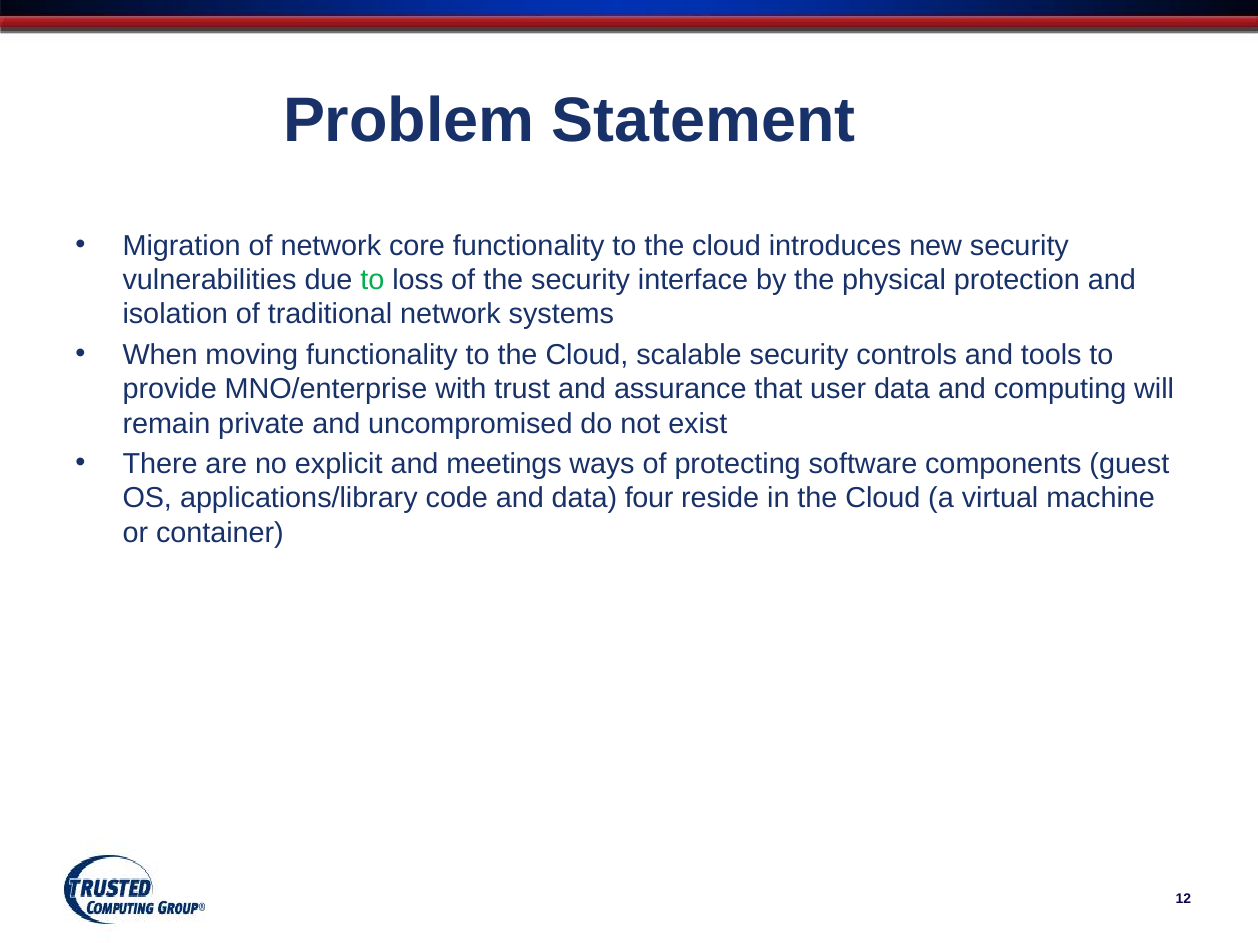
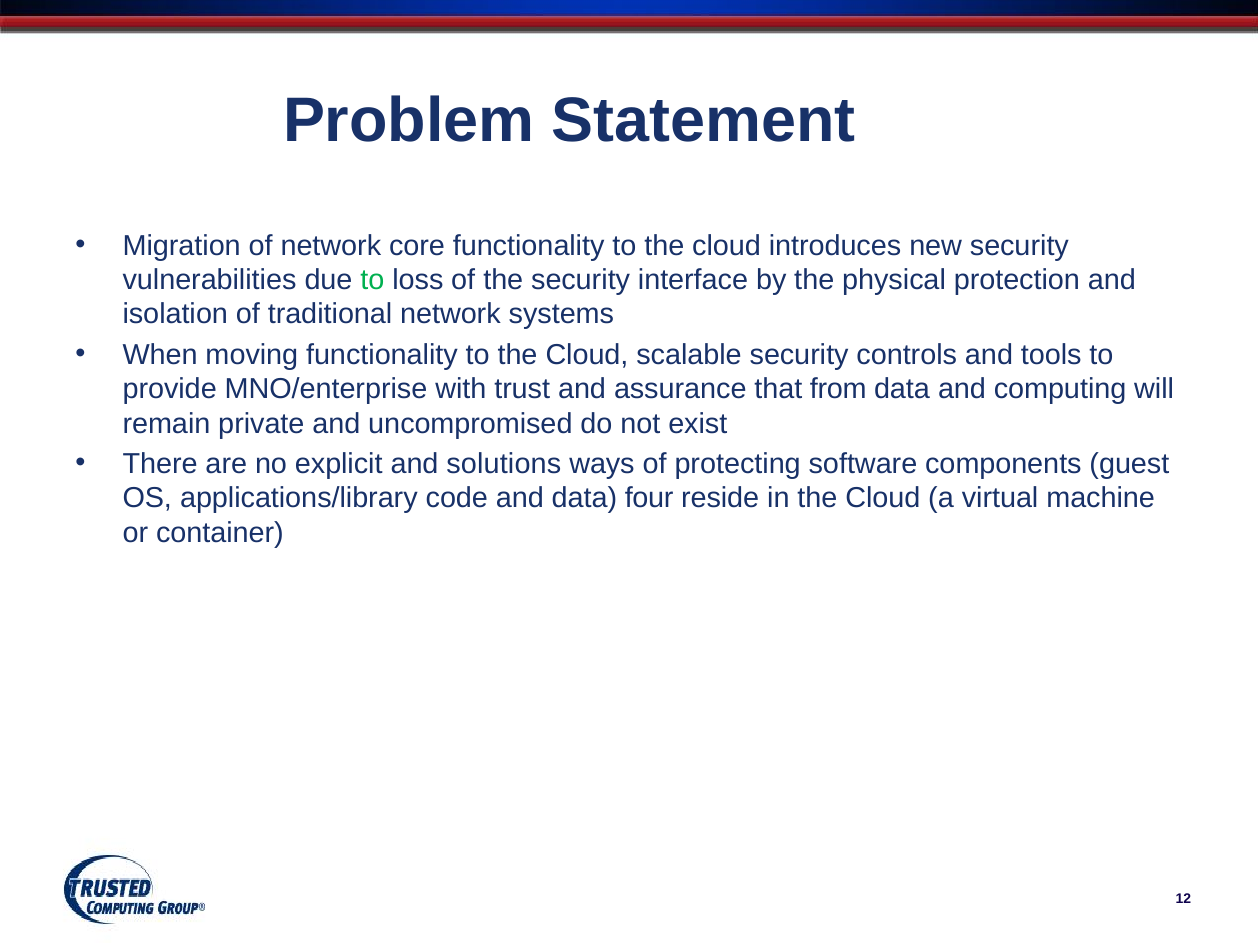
user: user -> from
meetings: meetings -> solutions
